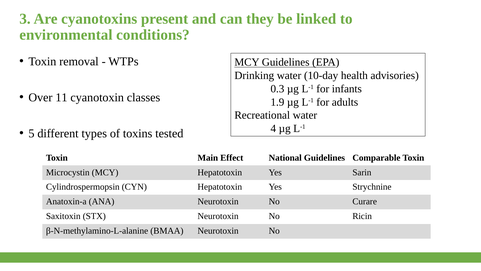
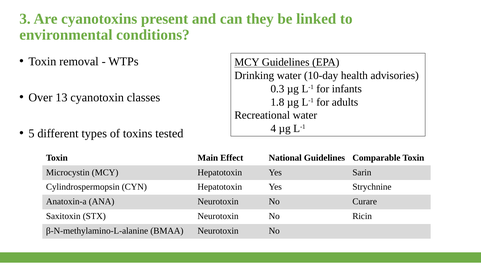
11: 11 -> 13
1.9: 1.9 -> 1.8
